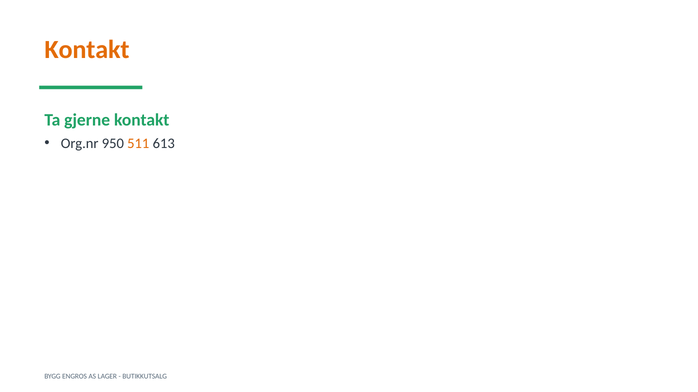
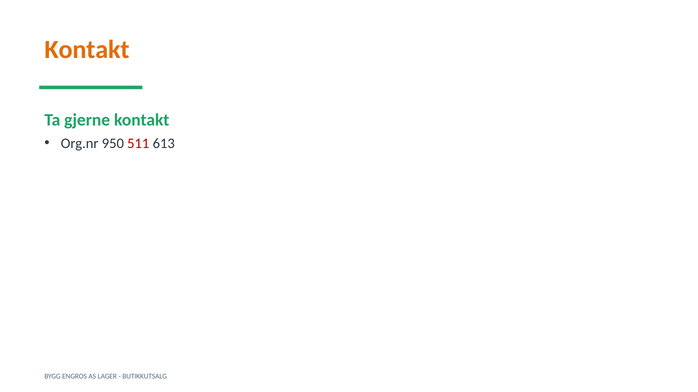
511 colour: orange -> red
